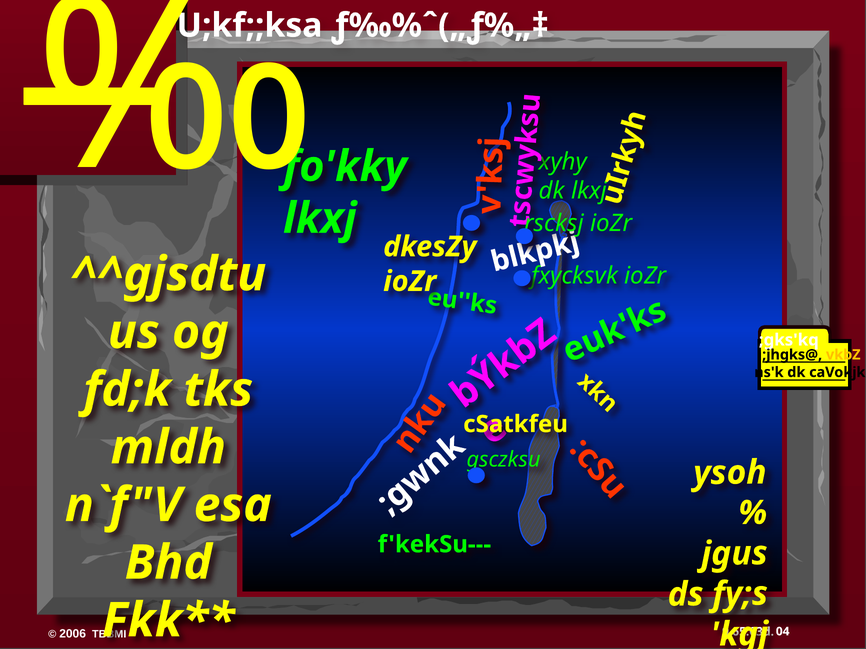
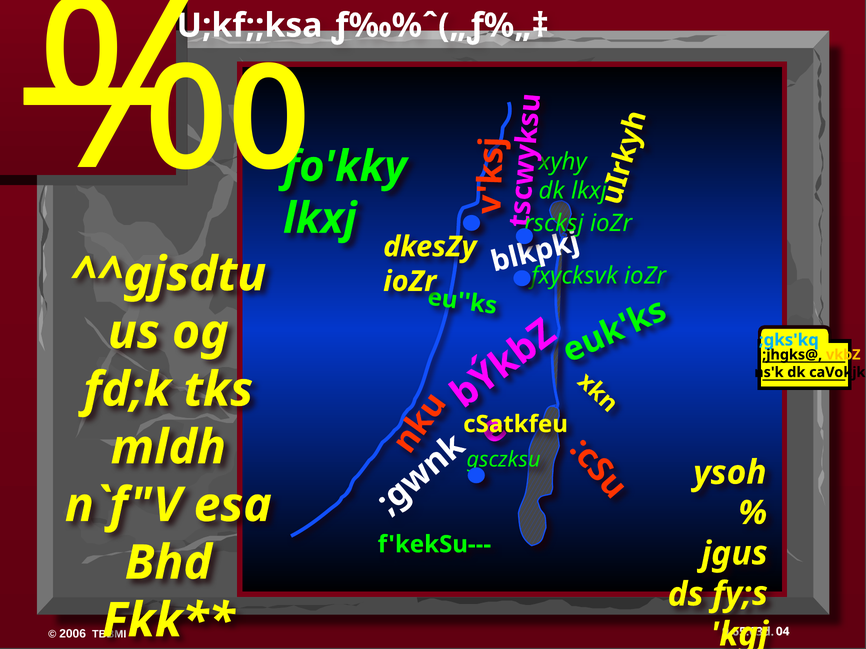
;gks'kq colour: white -> light blue
